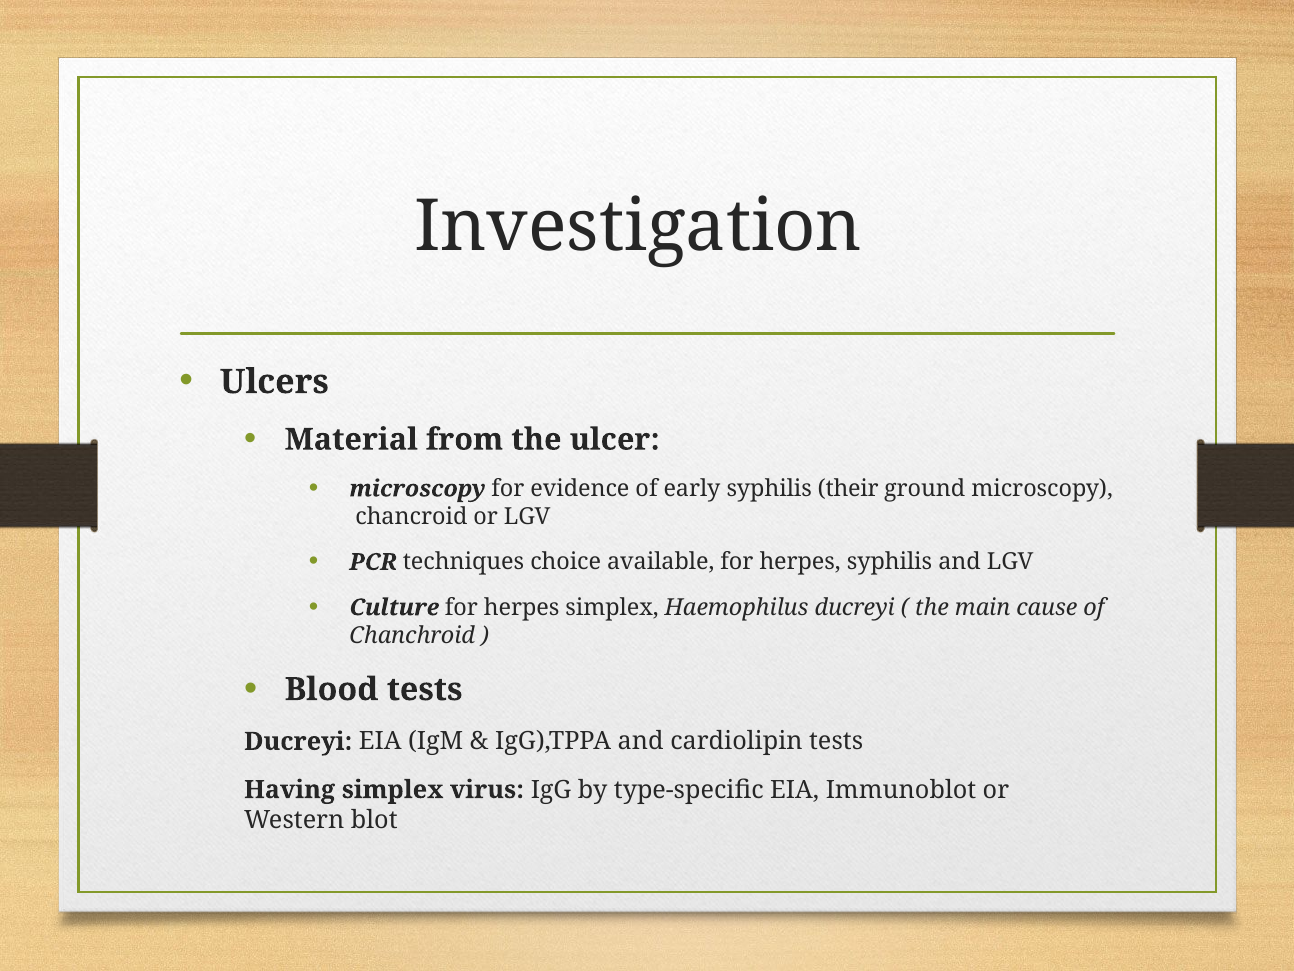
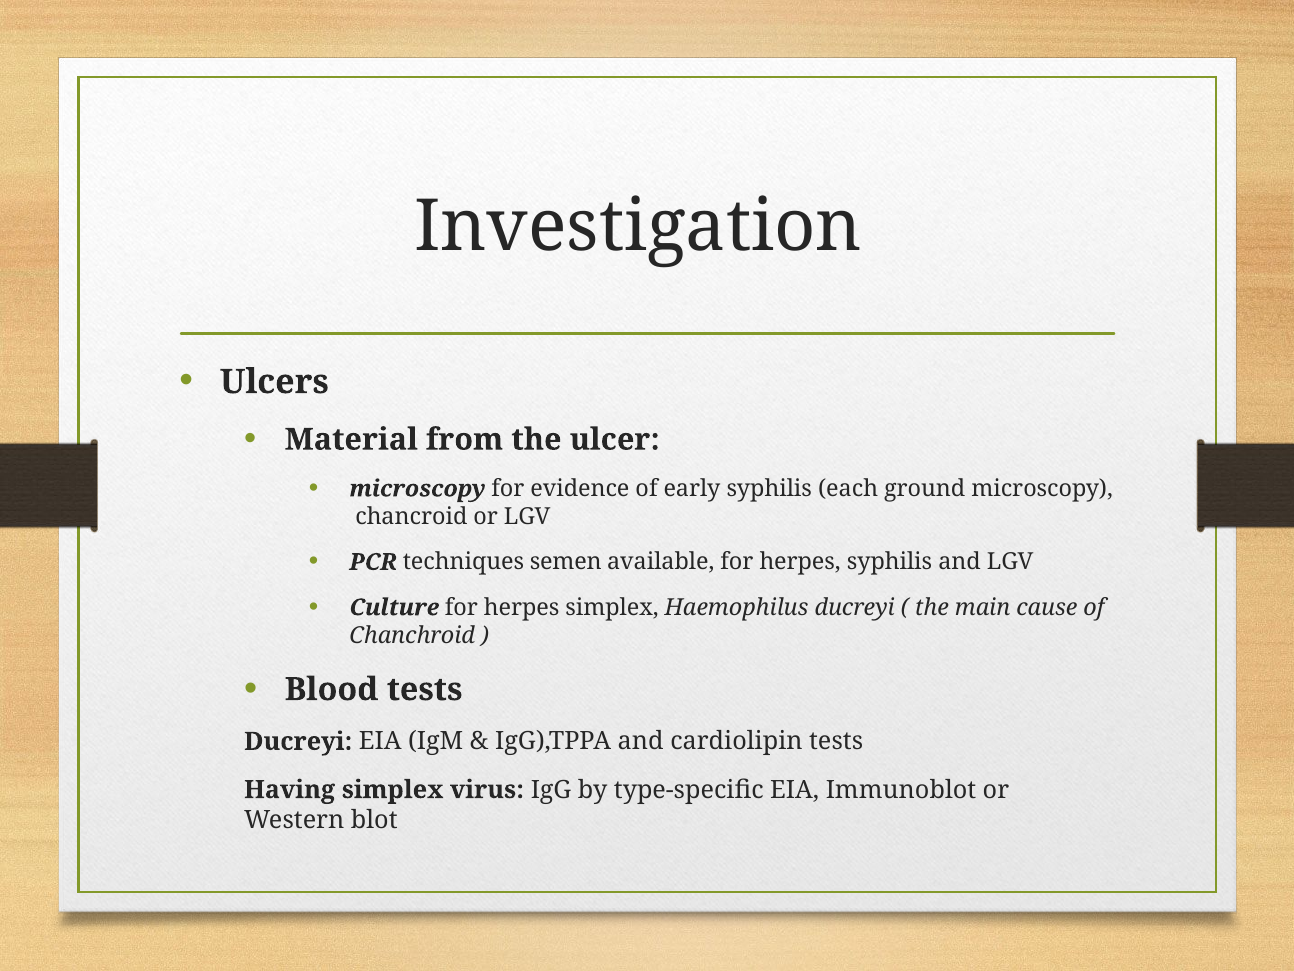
their: their -> each
choice: choice -> semen
